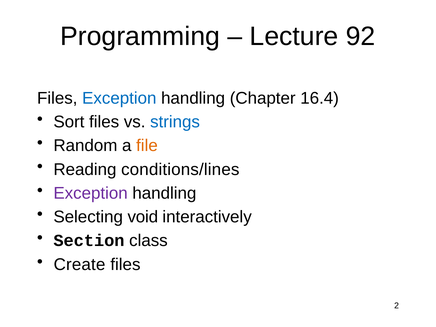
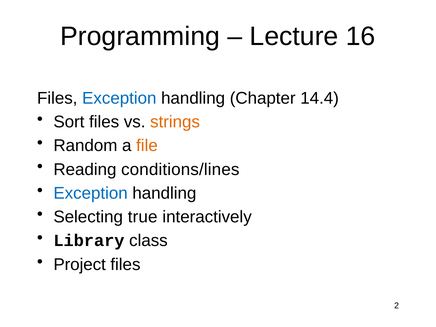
92: 92 -> 16
16.4: 16.4 -> 14.4
strings colour: blue -> orange
Exception at (91, 193) colour: purple -> blue
void: void -> true
Section: Section -> Library
Create: Create -> Project
